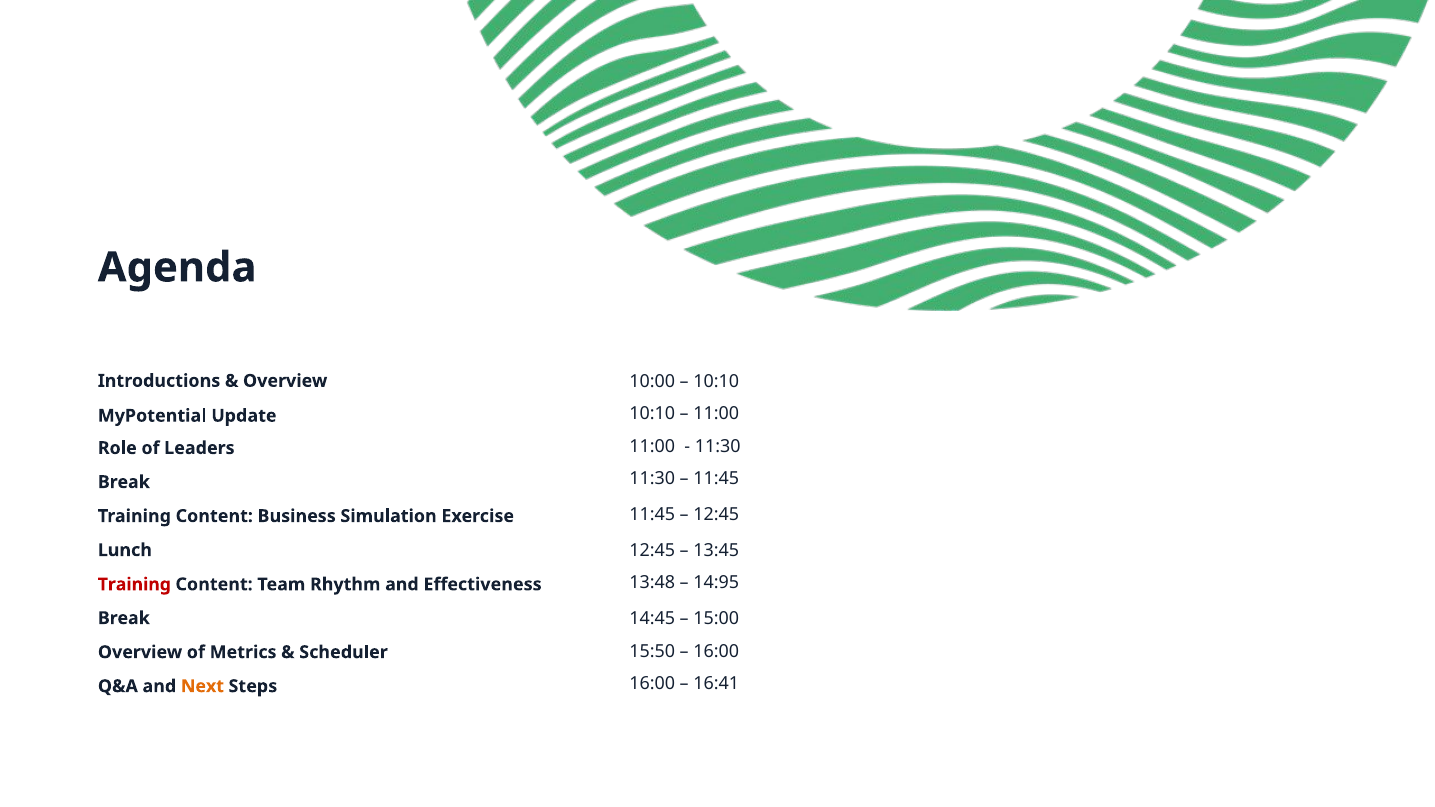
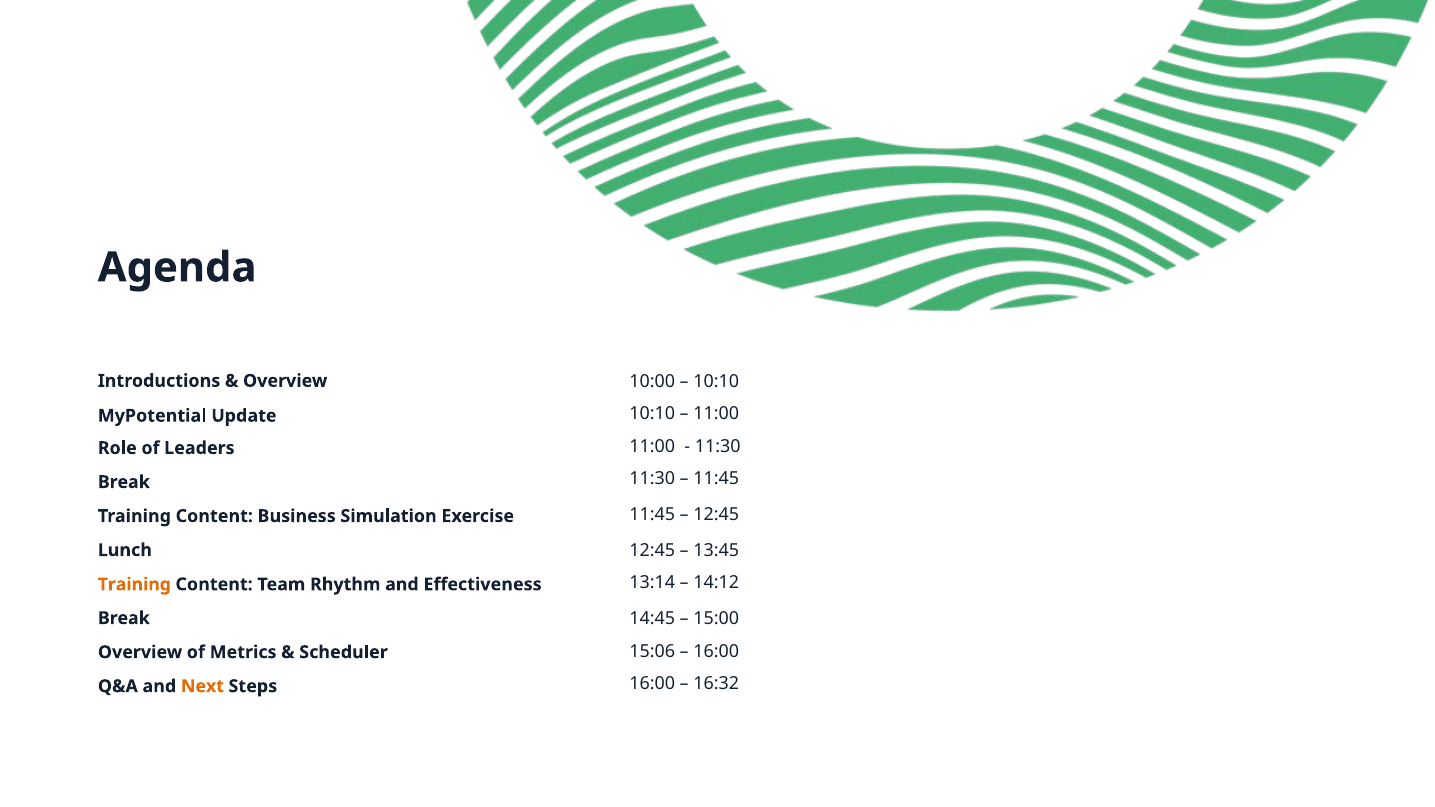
13:48: 13:48 -> 13:14
14:95: 14:95 -> 14:12
Training at (134, 585) colour: red -> orange
15:50: 15:50 -> 15:06
16:41: 16:41 -> 16:32
